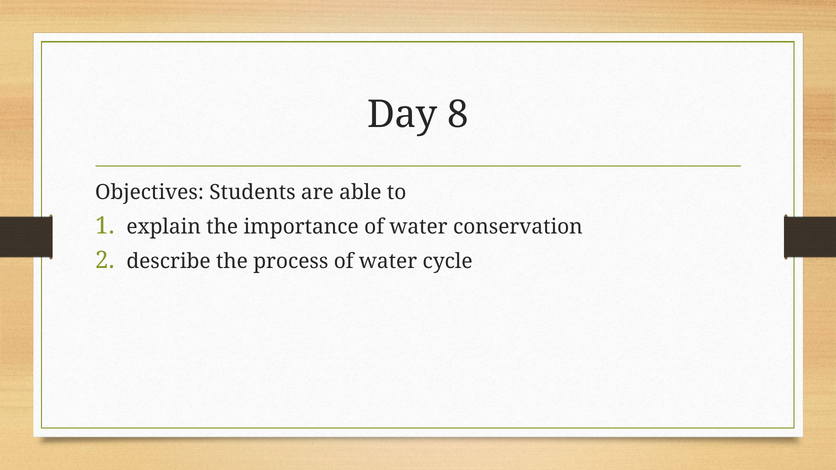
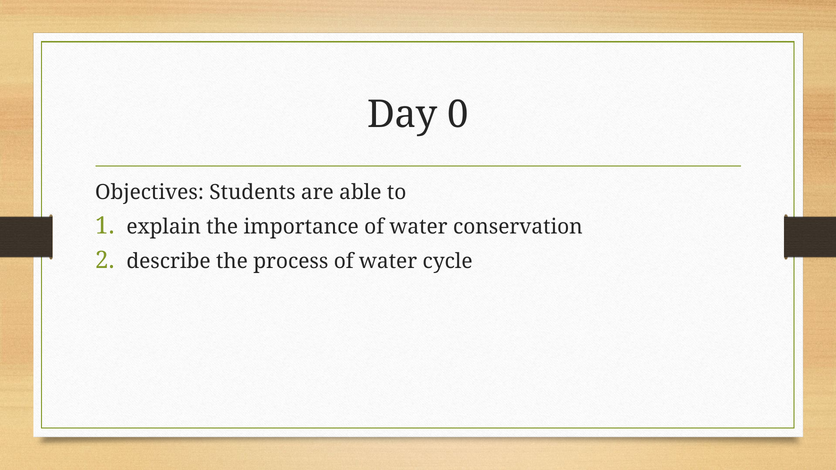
8: 8 -> 0
